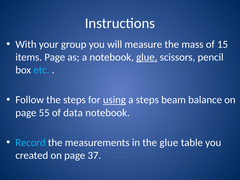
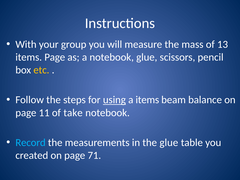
15: 15 -> 13
glue at (147, 57) underline: present -> none
etc colour: light blue -> yellow
a steps: steps -> items
55: 55 -> 11
data: data -> take
37: 37 -> 71
